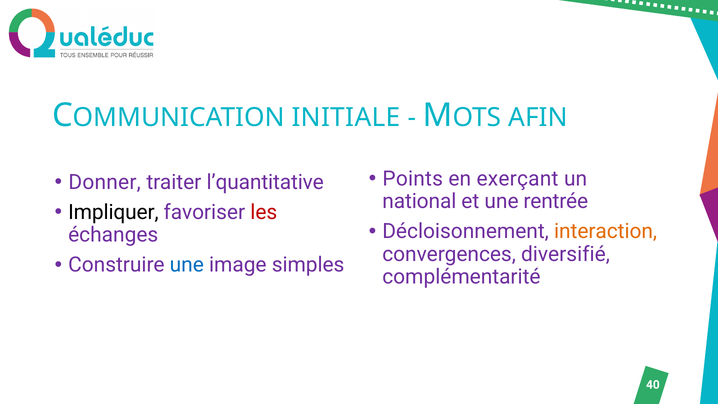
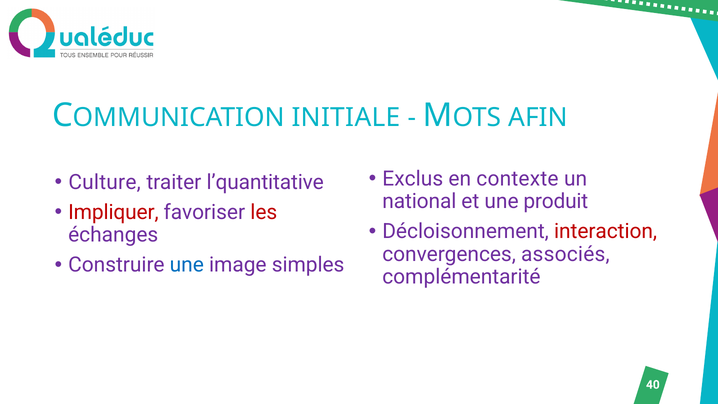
Points: Points -> Exclus
exerçant: exerçant -> contexte
Donner: Donner -> Culture
rentrée: rentrée -> produit
Impliquer colour: black -> red
interaction colour: orange -> red
diversifié: diversifié -> associés
